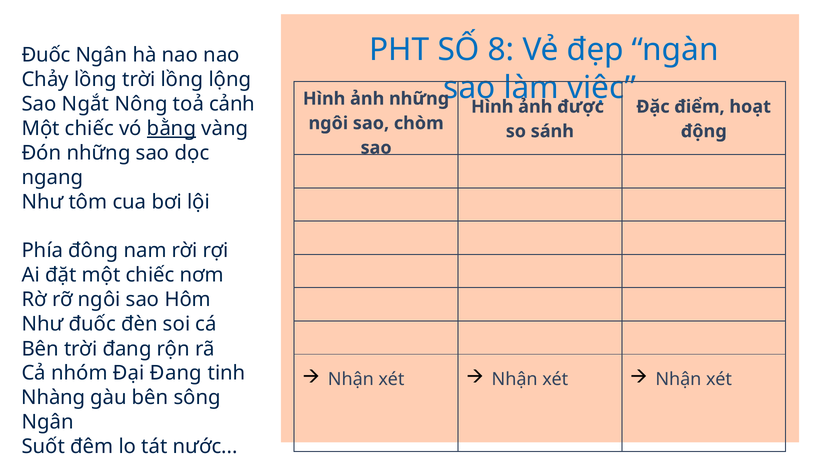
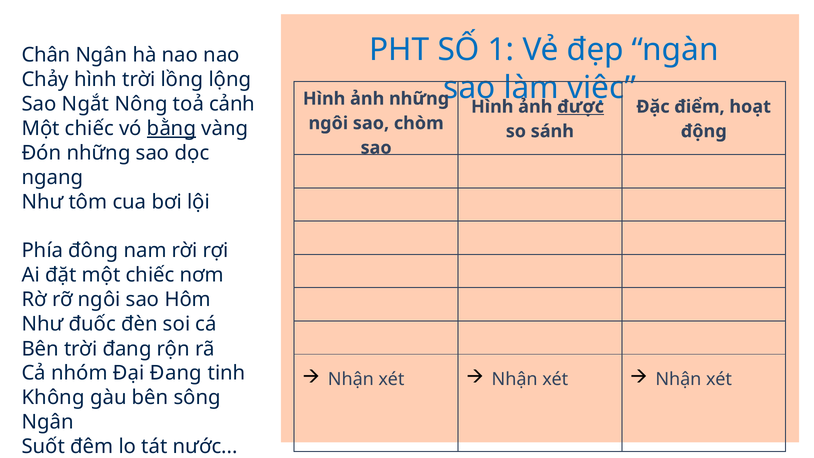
8: 8 -> 1
Đuốc at (46, 55): Đuốc -> Chân
Chảy lồng: lồng -> hình
được underline: none -> present
Nhàng: Nhàng -> Không
